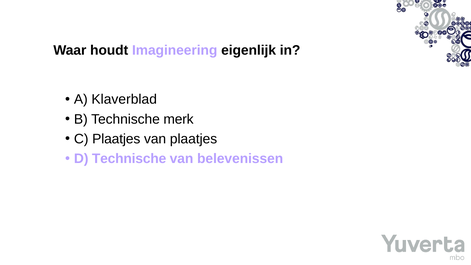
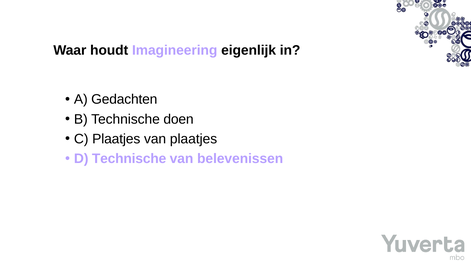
Klaverblad: Klaverblad -> Gedachten
merk: merk -> doen
